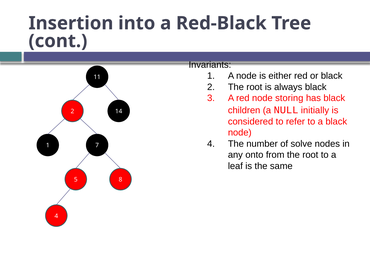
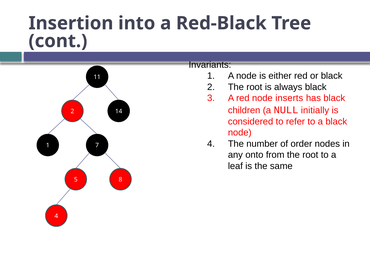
storing: storing -> inserts
solve: solve -> order
